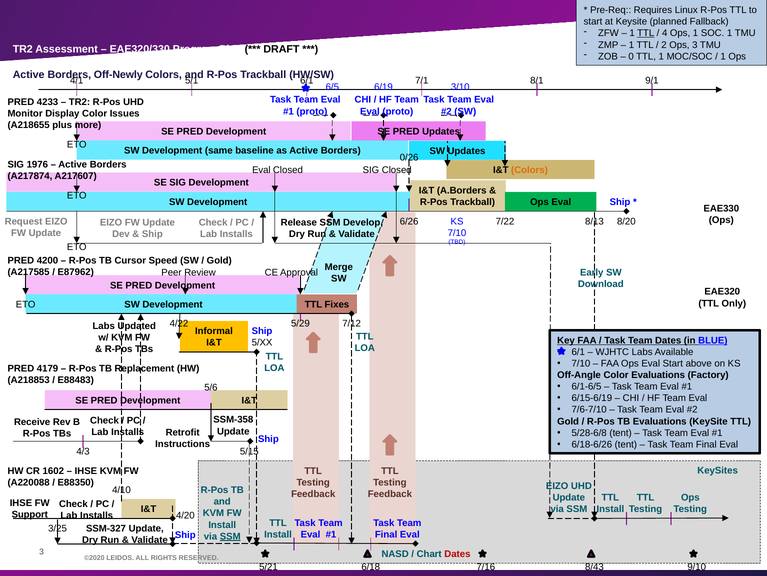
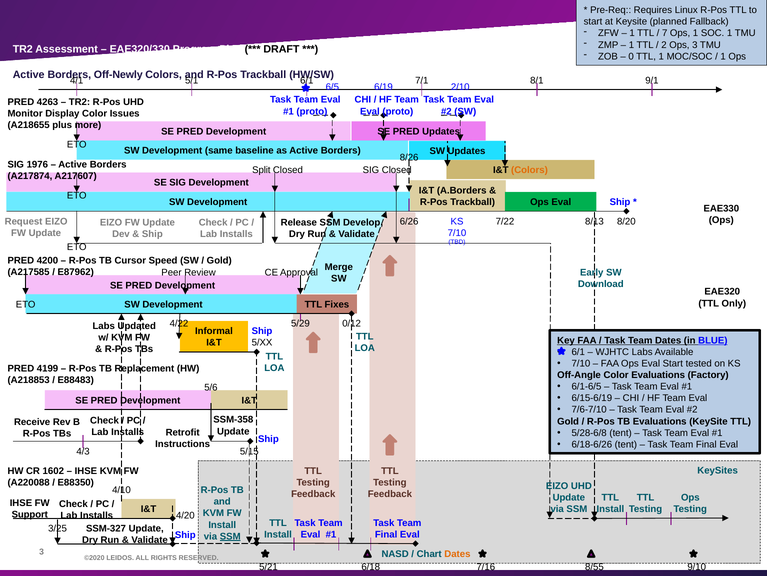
TTL at (646, 33) underline: present -> none
4: 4 -> 7
3/10: 3/10 -> 2/10
4233: 4233 -> 4263
0/26: 0/26 -> 8/26
Eval at (261, 170): Eval -> Split
7/12: 7/12 -> 0/12
above: above -> tested
4179: 4179 -> 4199
Dates at (457, 553) colour: red -> orange
8/43: 8/43 -> 8/55
